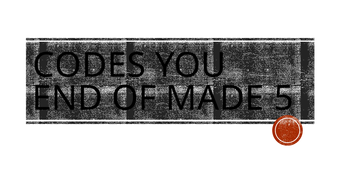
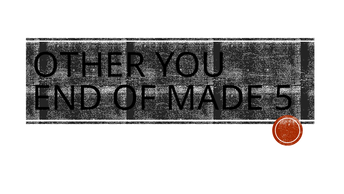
CODES: CODES -> OTHER
